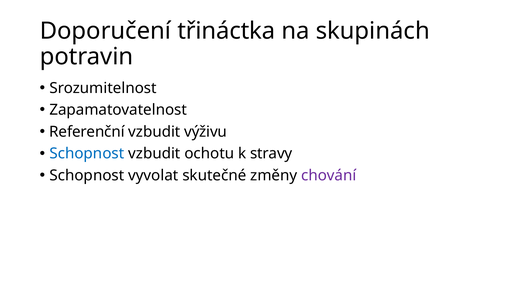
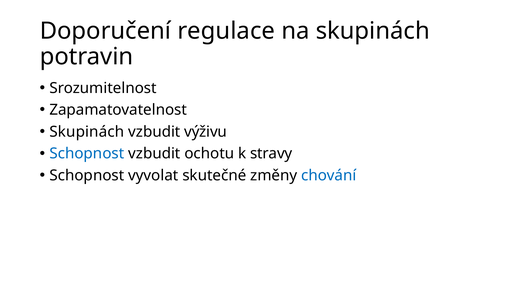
třináctka: třináctka -> regulace
Referenční at (87, 132): Referenční -> Skupinách
chování colour: purple -> blue
